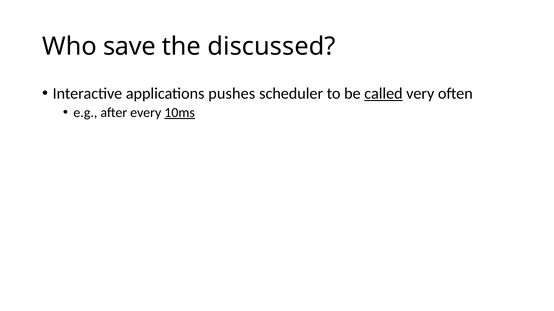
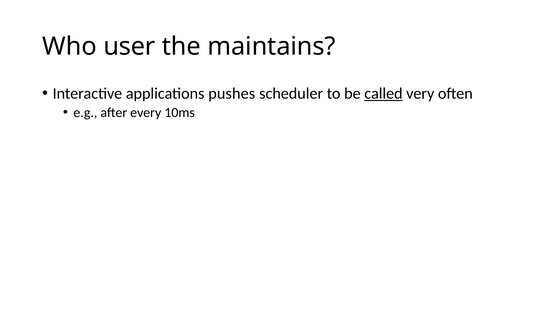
save: save -> user
discussed: discussed -> maintains
10ms underline: present -> none
